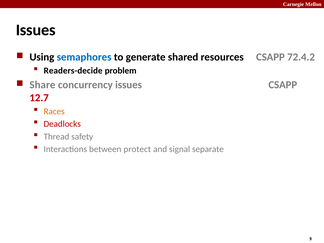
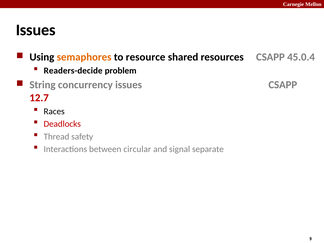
semaphores colour: blue -> orange
generate: generate -> resource
72.4.2: 72.4.2 -> 45.0.4
Share: Share -> String
Races colour: orange -> black
protect: protect -> circular
